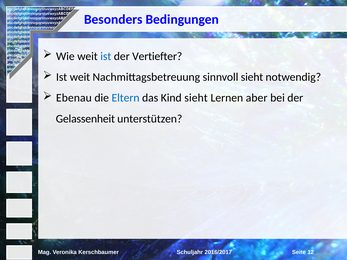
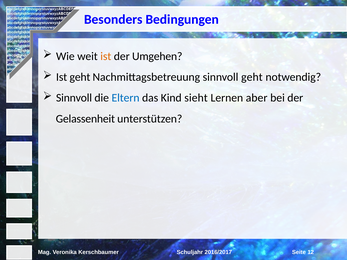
ist at (106, 56) colour: blue -> orange
Vertiefter: Vertiefter -> Umgehen
Ist weit: weit -> geht
sinnvoll sieht: sieht -> geht
Ebenau at (74, 98): Ebenau -> Sinnvoll
